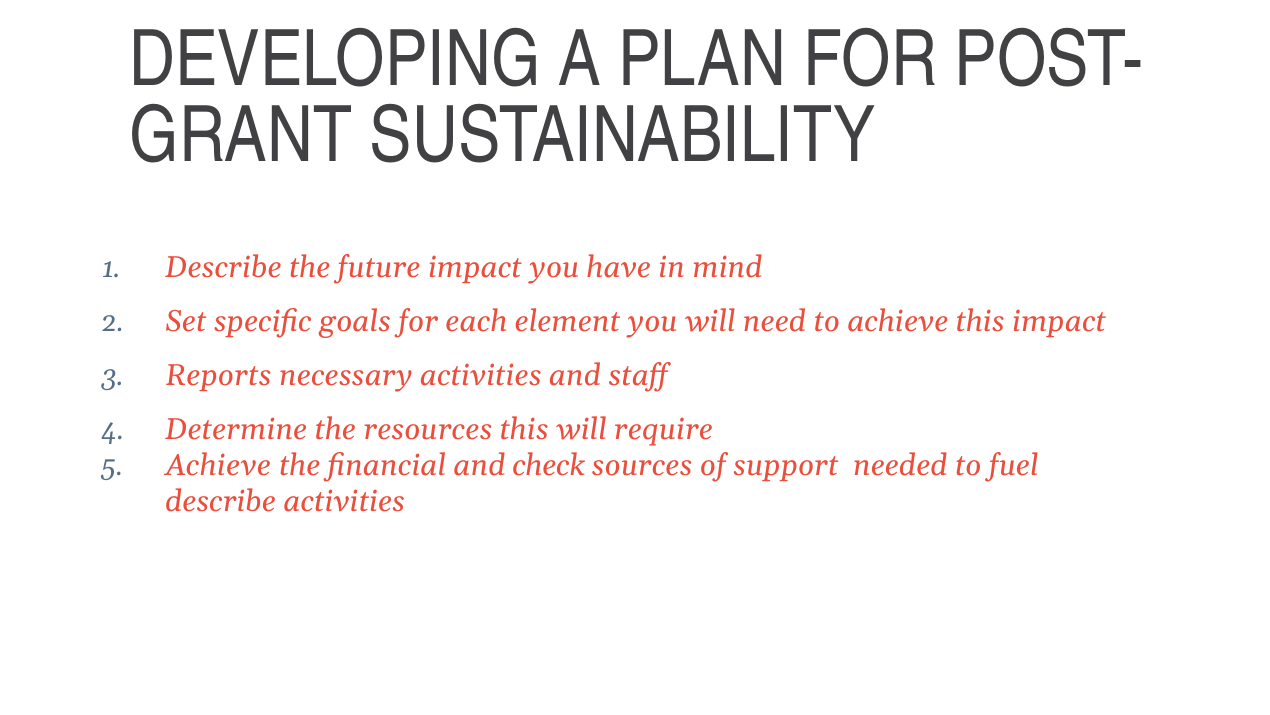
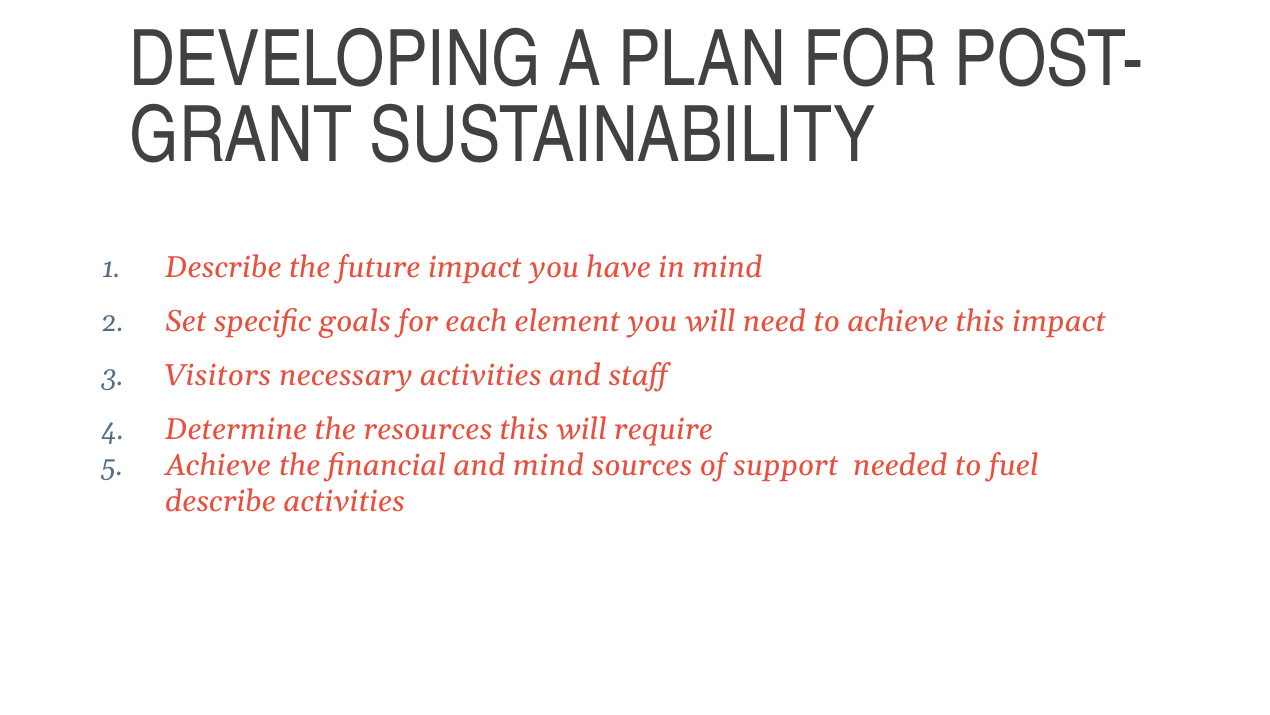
Reports: Reports -> Visitors
and check: check -> mind
